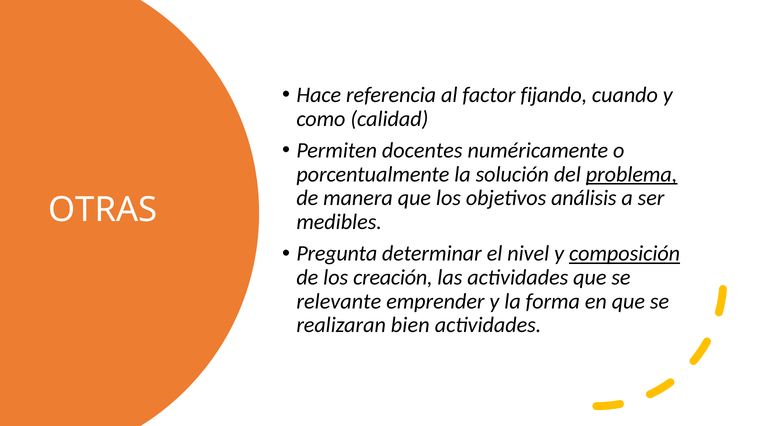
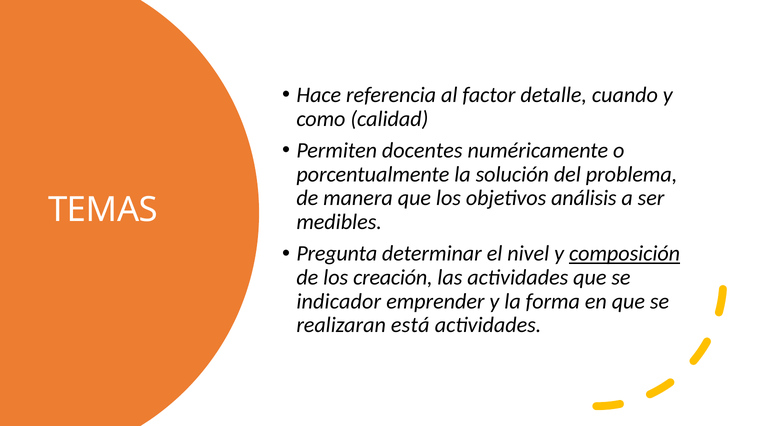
fijando: fijando -> detalle
problema underline: present -> none
OTRAS: OTRAS -> TEMAS
relevante: relevante -> indicador
bien: bien -> está
